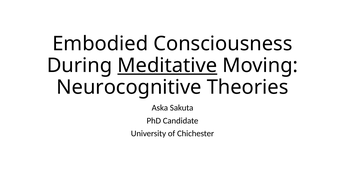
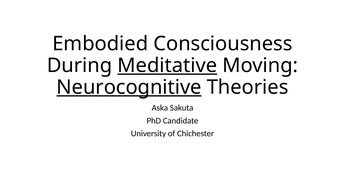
Neurocognitive underline: none -> present
